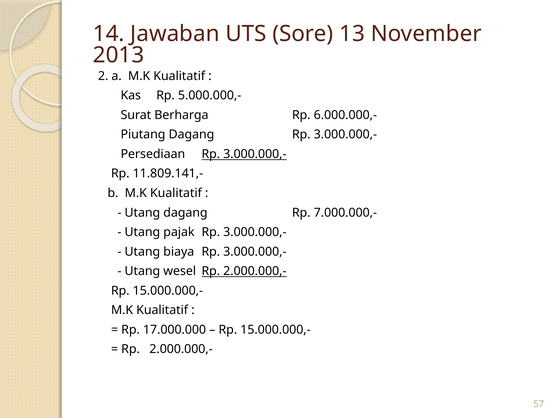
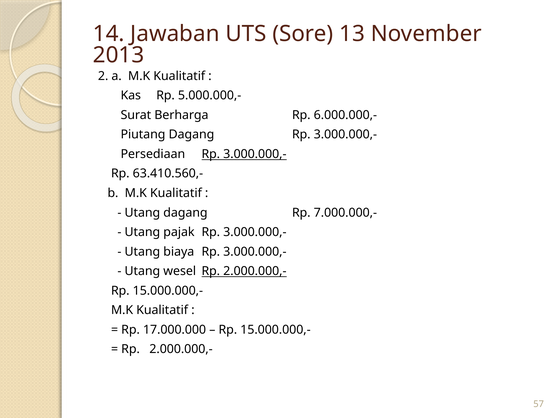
11.809.141,-: 11.809.141,- -> 63.410.560,-
